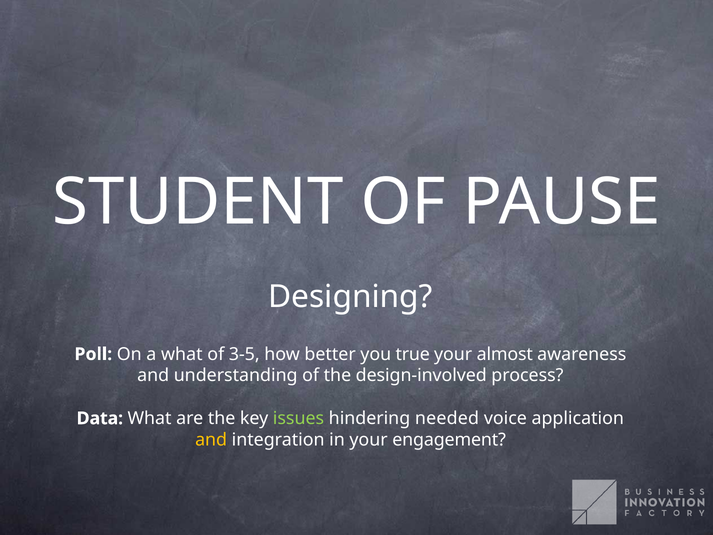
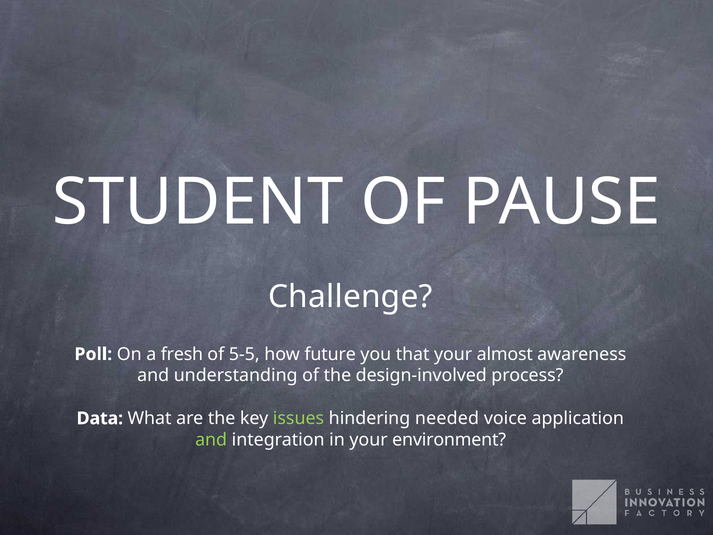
Designing: Designing -> Challenge
a what: what -> fresh
3-5: 3-5 -> 5-5
better: better -> future
true: true -> that
and at (211, 440) colour: yellow -> light green
engagement: engagement -> environment
